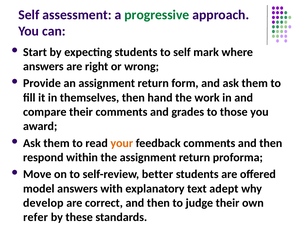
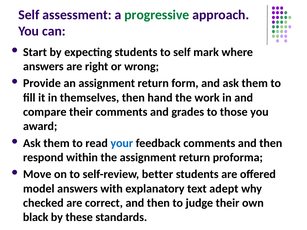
your colour: orange -> blue
develop: develop -> checked
refer: refer -> black
